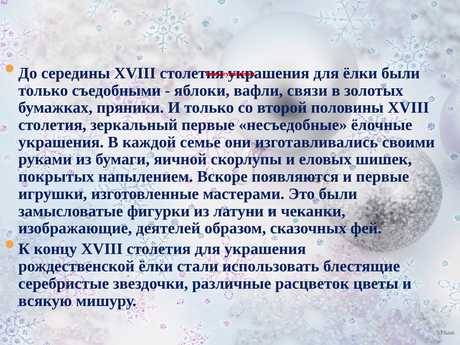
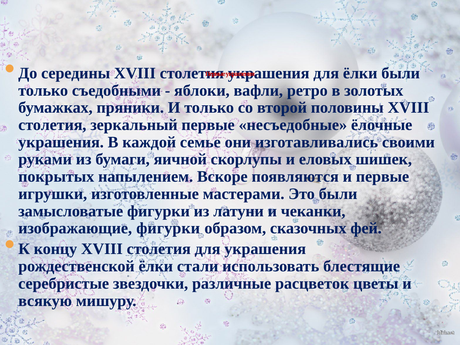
связи: связи -> ретро
изображающие деятелей: деятелей -> фигурки
